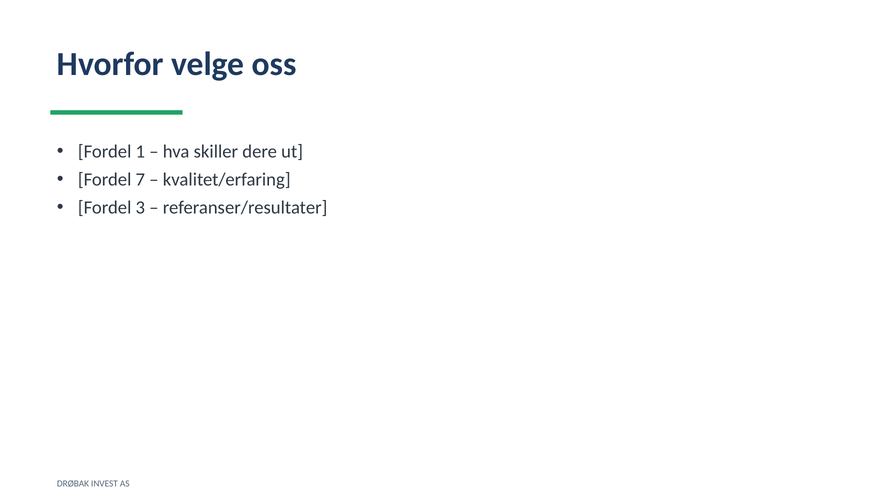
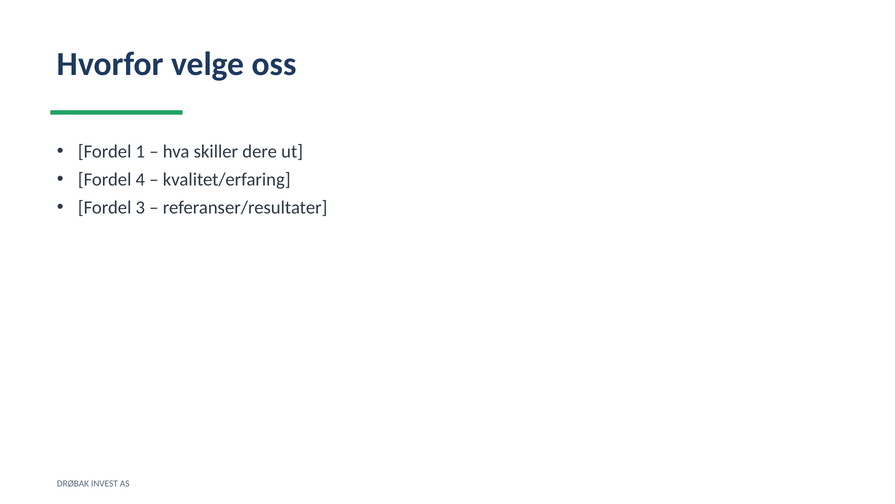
7: 7 -> 4
